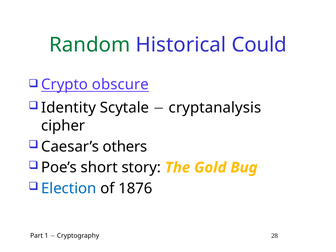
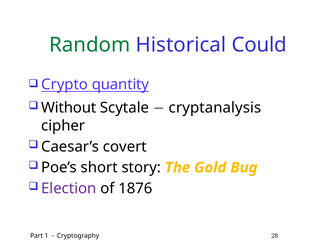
obscure: obscure -> quantity
Identity: Identity -> Without
others: others -> covert
Election colour: blue -> purple
